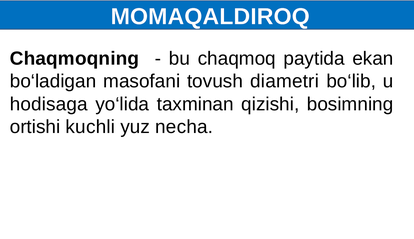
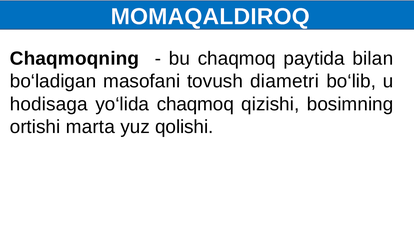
ekan: ekan -> bilan
yo‘lida taxminan: taxminan -> chaqmoq
kuchli: kuchli -> marta
necha: necha -> qolishi
